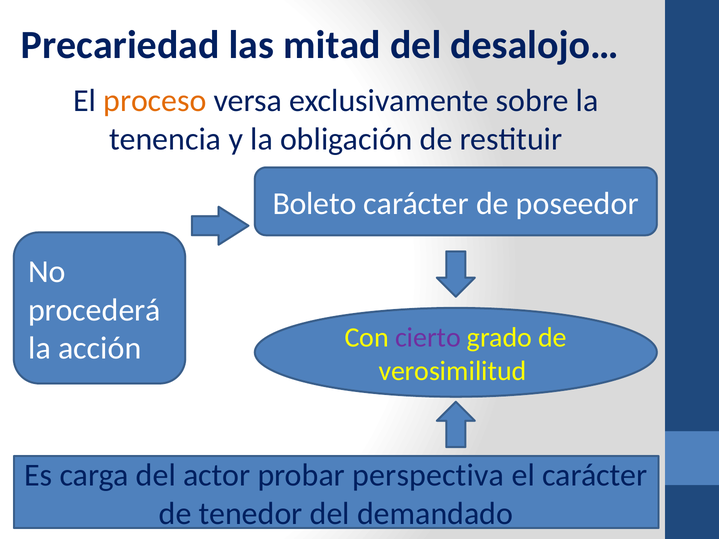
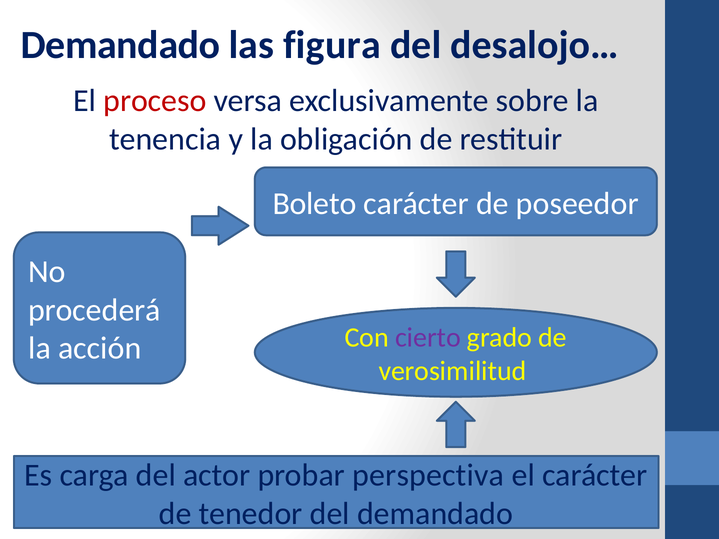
Precariedad at (120, 45): Precariedad -> Demandado
mitad: mitad -> figura
proceso colour: orange -> red
